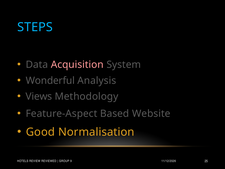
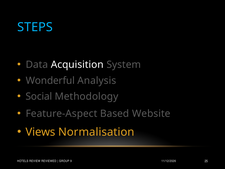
Acquisition colour: pink -> white
Views: Views -> Social
Good: Good -> Views
